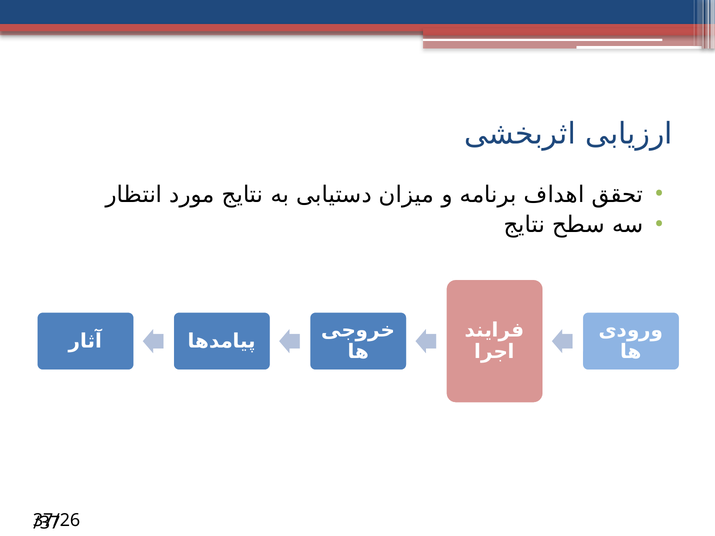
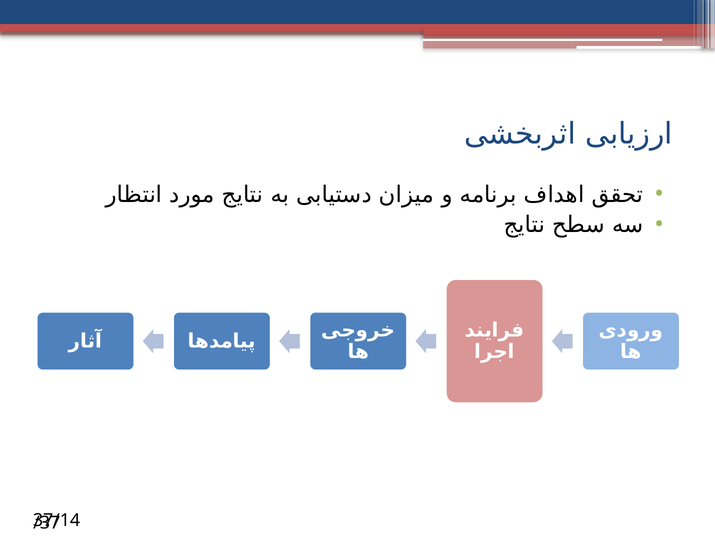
26: 26 -> 14
